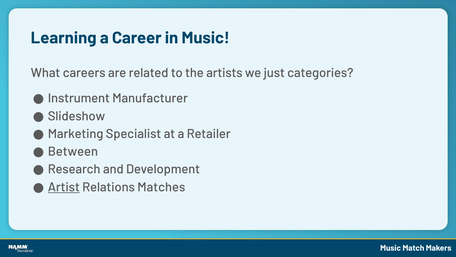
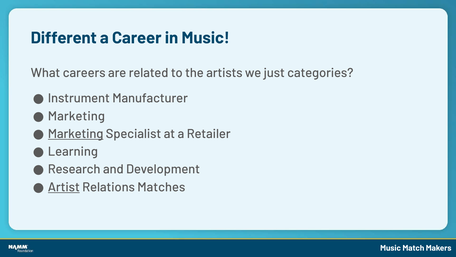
Learning: Learning -> Different
Slideshow at (76, 116): Slideshow -> Marketing
Marketing at (76, 134) underline: none -> present
Between: Between -> Learning
